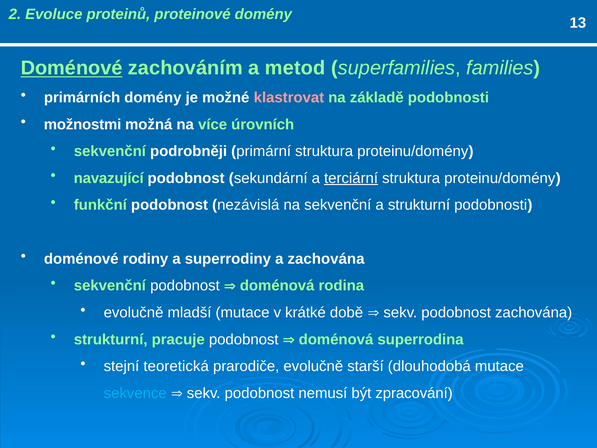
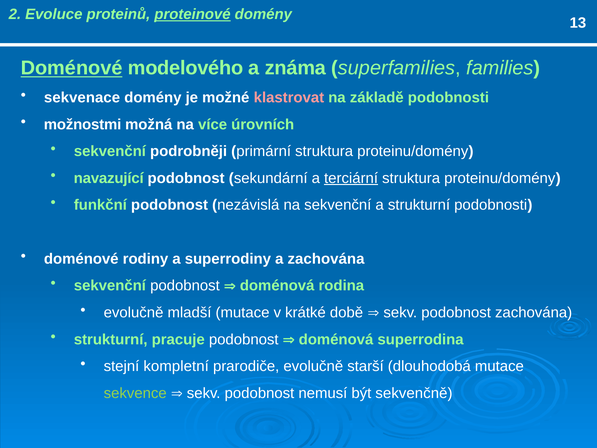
proteinové underline: none -> present
zachováním: zachováním -> modelového
metod: metod -> známa
primárních: primárních -> sekvenace
teoretická: teoretická -> kompletní
sekvence colour: light blue -> light green
zpracování: zpracování -> sekvenčně
